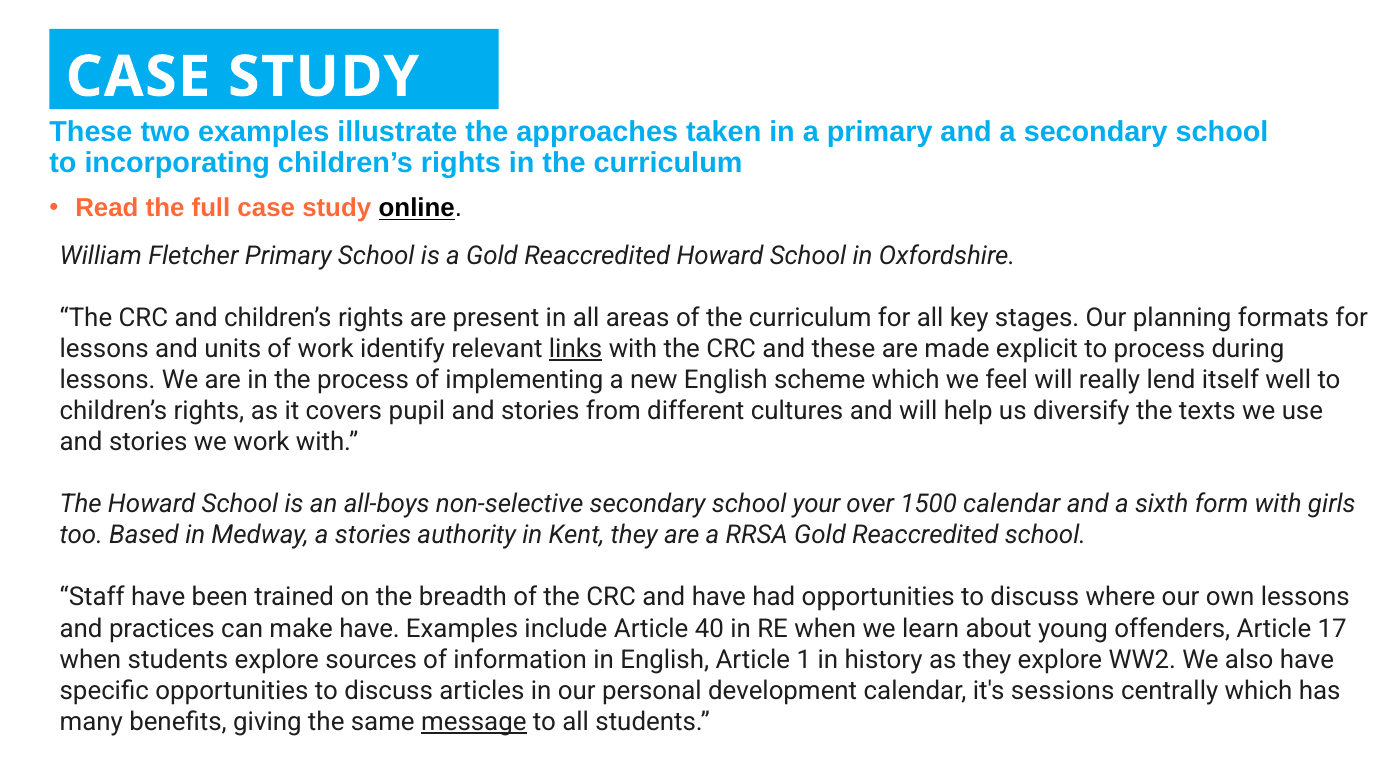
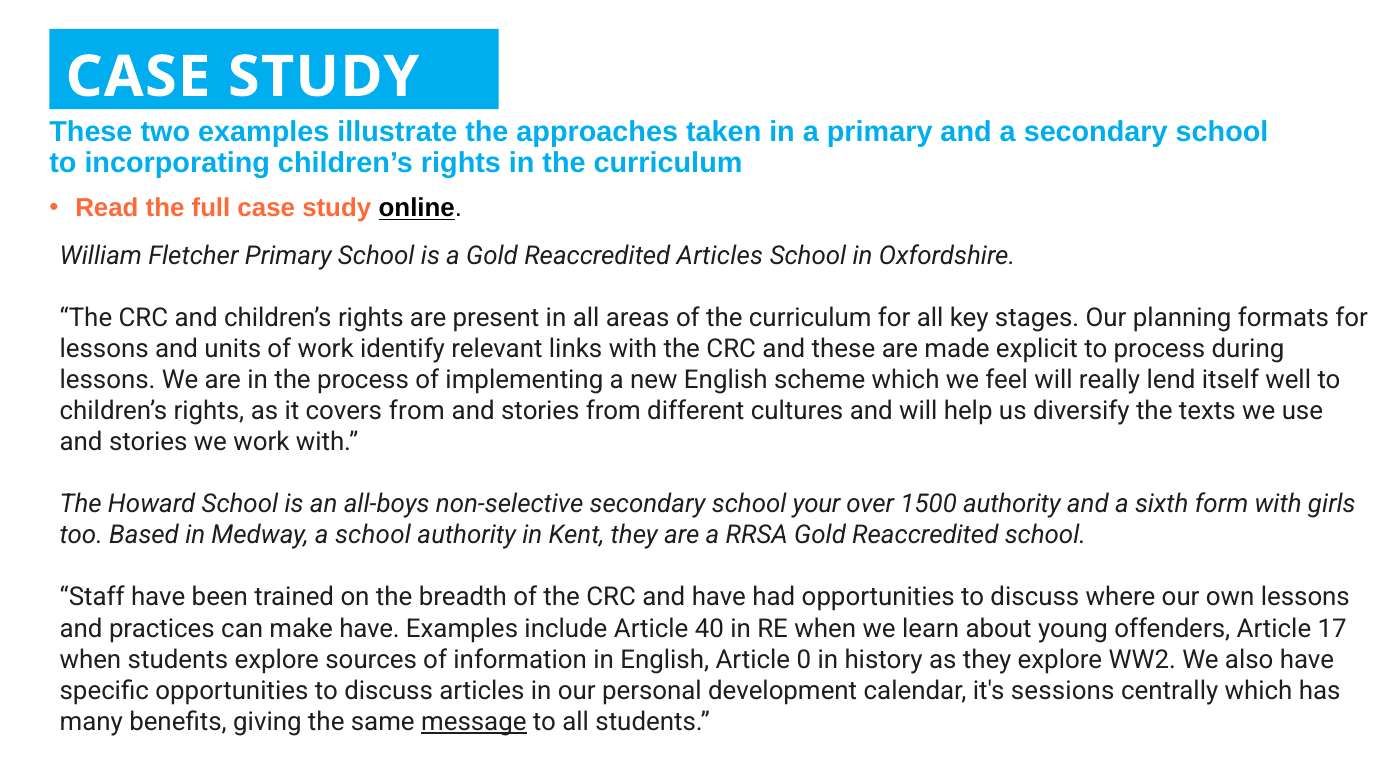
Reaccredited Howard: Howard -> Articles
links underline: present -> none
covers pupil: pupil -> from
1500 calendar: calendar -> authority
a stories: stories -> school
1: 1 -> 0
